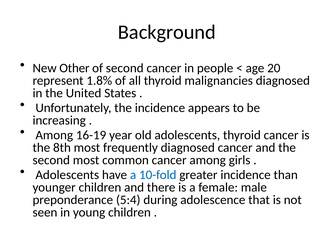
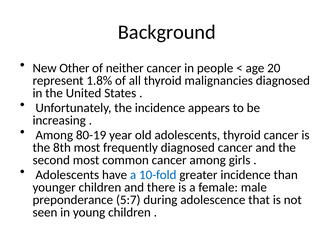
of second: second -> neither
16-19: 16-19 -> 80-19
5:4: 5:4 -> 5:7
